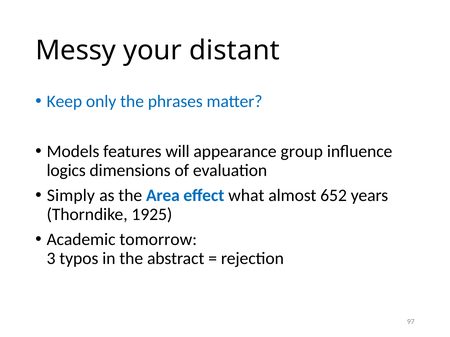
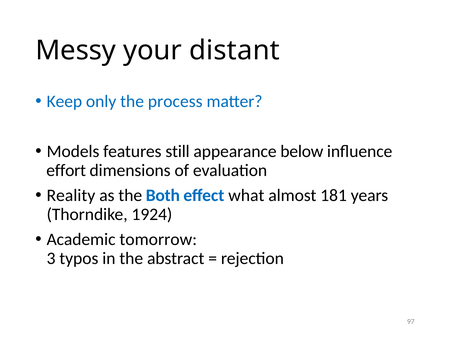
phrases: phrases -> process
will: will -> still
group: group -> below
logics: logics -> effort
Simply: Simply -> Reality
Area: Area -> Both
652: 652 -> 181
1925: 1925 -> 1924
